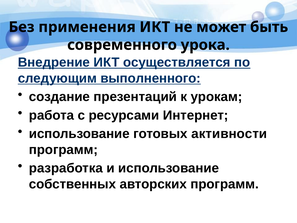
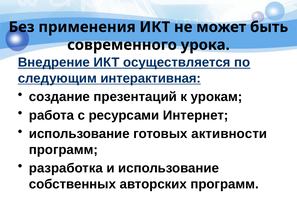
выполненного: выполненного -> интерактивная
